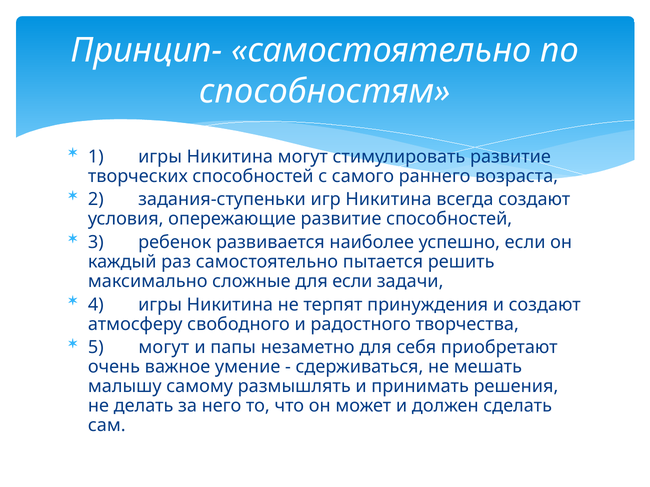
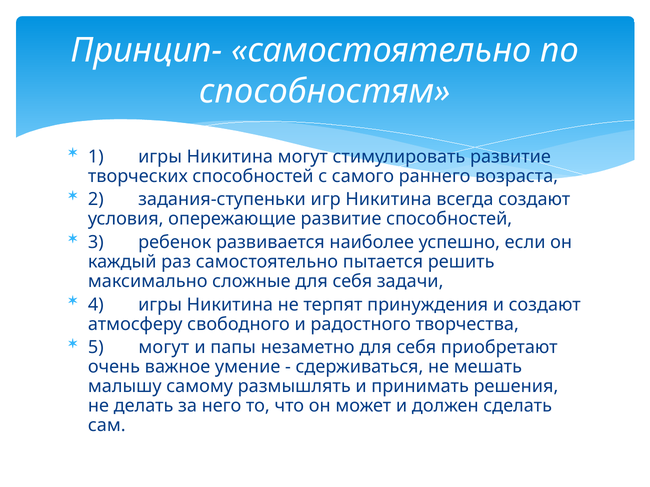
сложные для если: если -> себя
